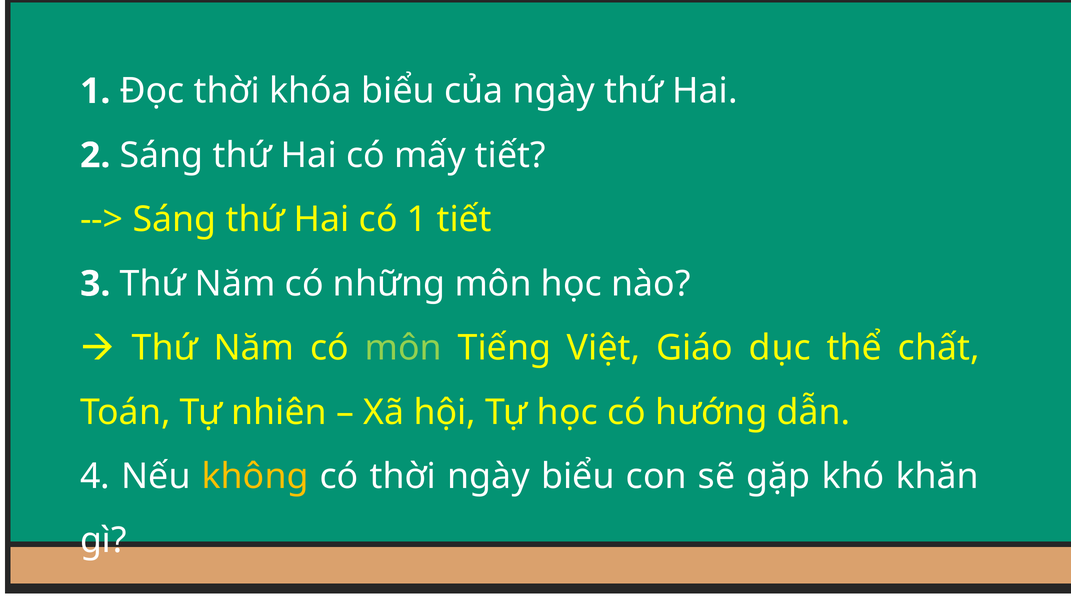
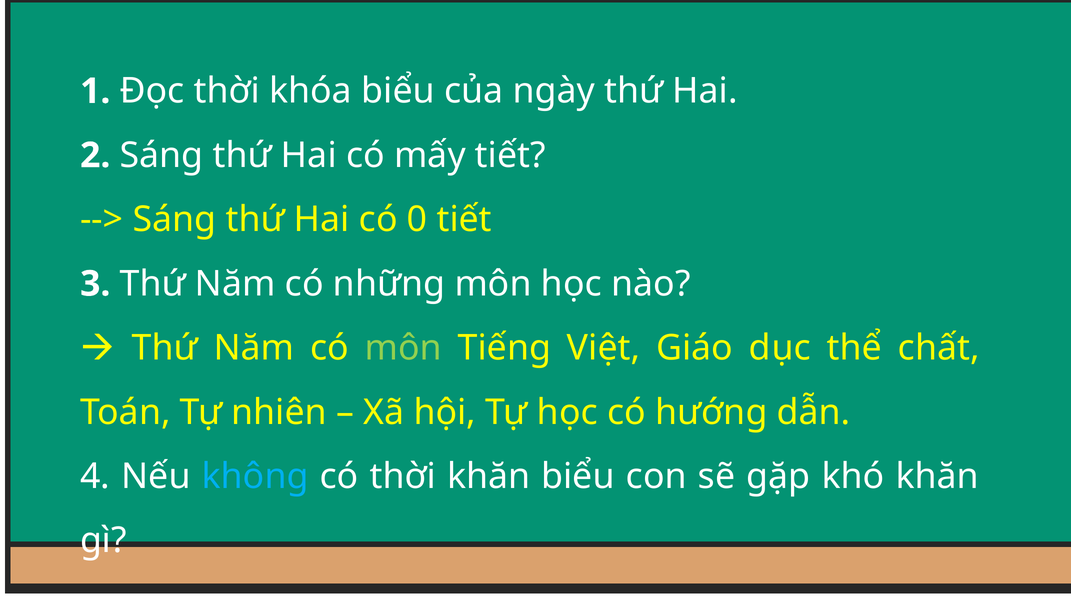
có 1: 1 -> 0
không colour: yellow -> light blue
thời ngày: ngày -> khăn
